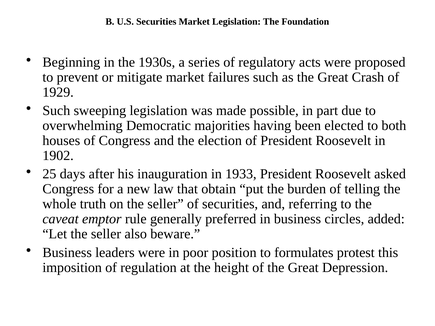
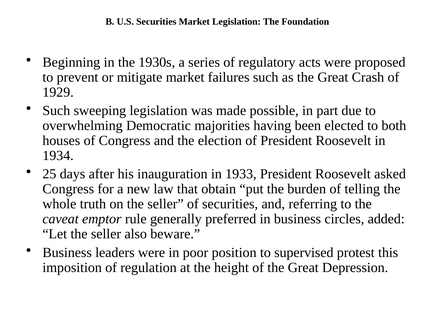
1902: 1902 -> 1934
formulates: formulates -> supervised
